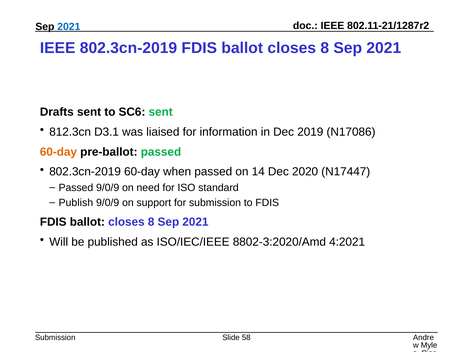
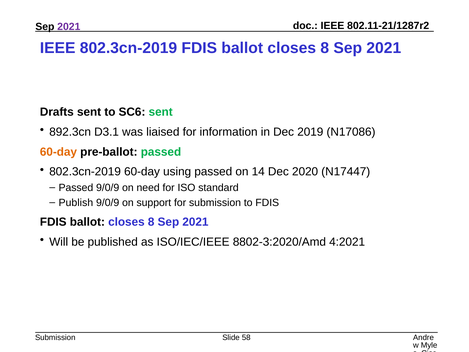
2021 at (69, 27) colour: blue -> purple
812.3cn: 812.3cn -> 892.3cn
when: when -> using
